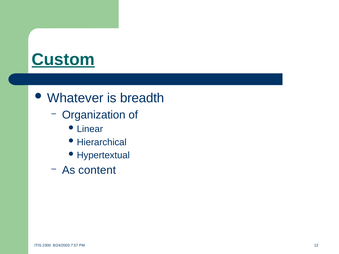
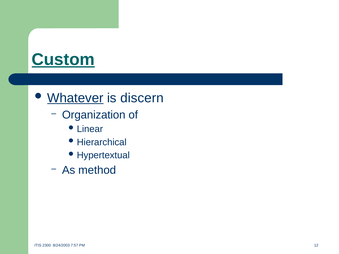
Whatever underline: none -> present
breadth: breadth -> discern
content: content -> method
